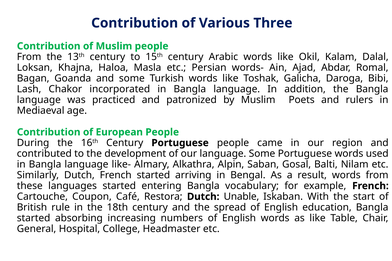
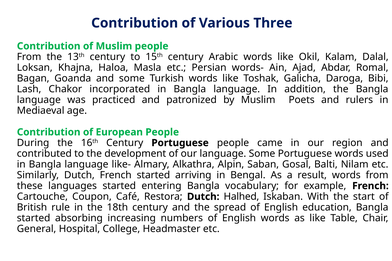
Unable: Unable -> Halhed
